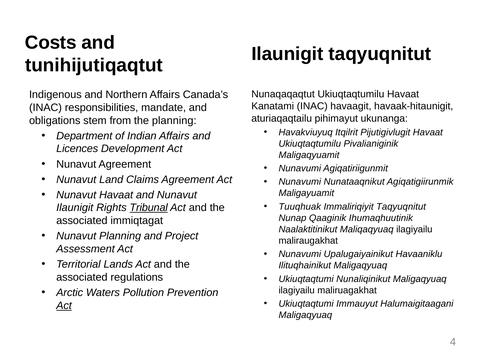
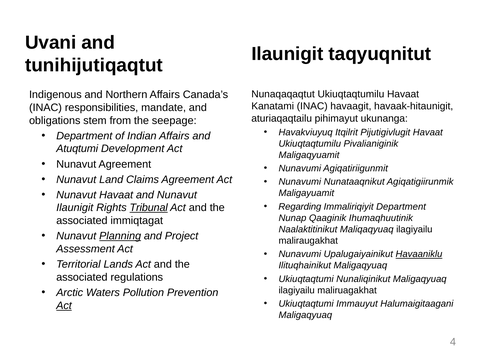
Costs: Costs -> Uvani
the planning: planning -> seepage
Licences: Licences -> Atuqtumi
Tuuqhuak: Tuuqhuak -> Regarding
Immaliriqiyit Taqyuqnitut: Taqyuqnitut -> Department
Planning at (120, 236) underline: none -> present
Havaaniklu underline: none -> present
